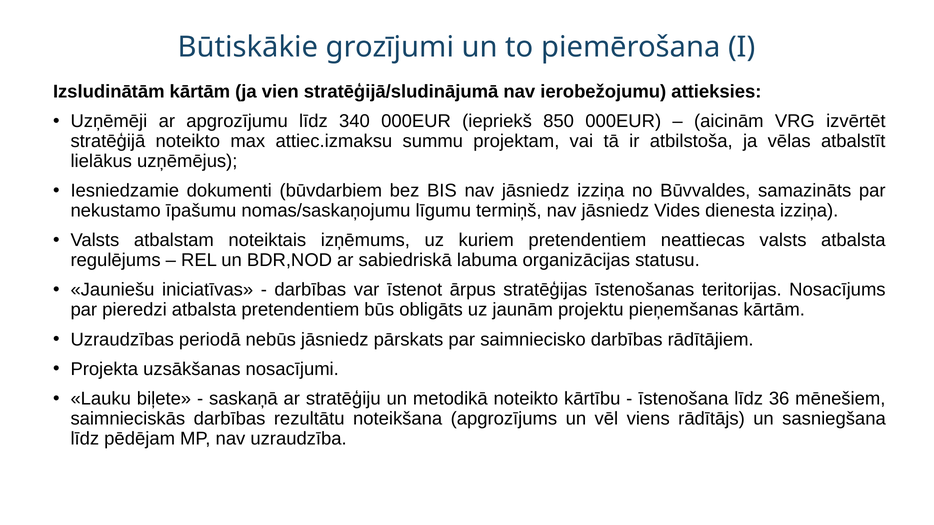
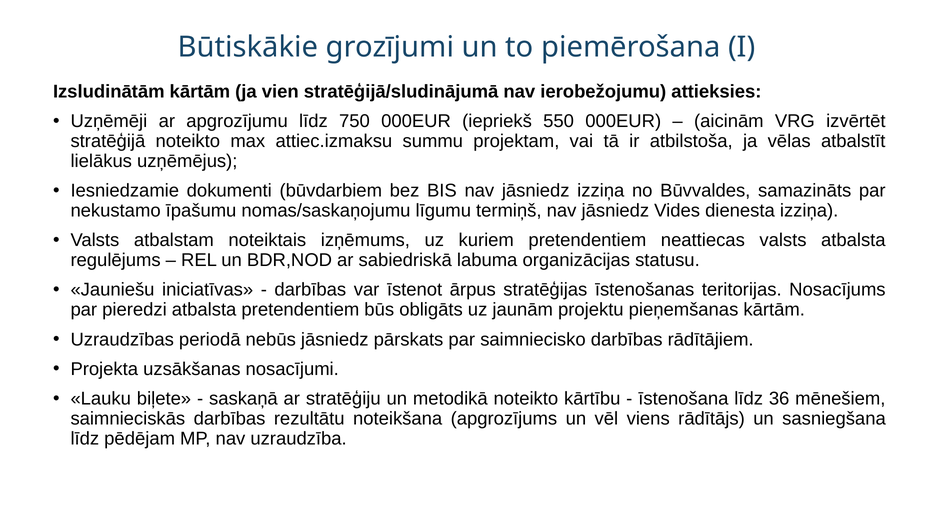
340: 340 -> 750
850: 850 -> 550
